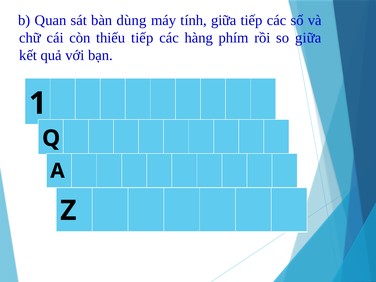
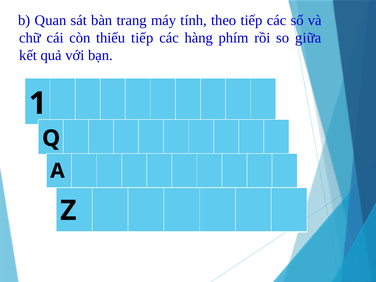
dùng: dùng -> trang
tính giữa: giữa -> theo
